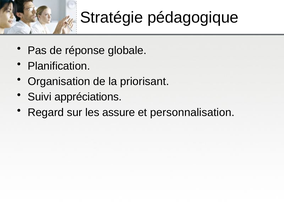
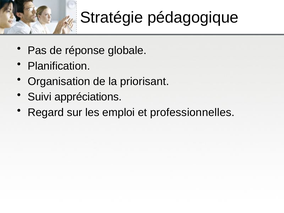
assure: assure -> emploi
personnalisation: personnalisation -> professionnelles
